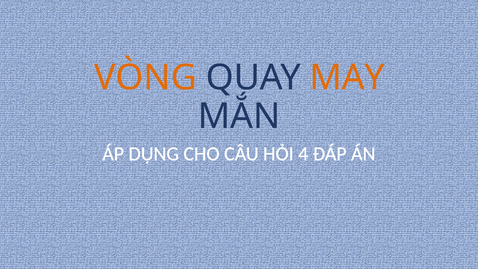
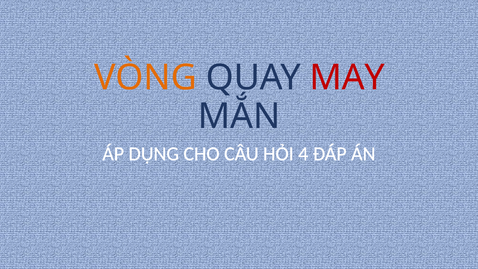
MAY colour: orange -> red
